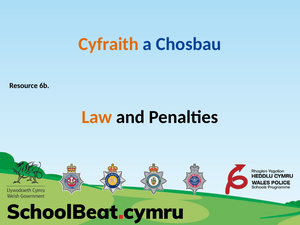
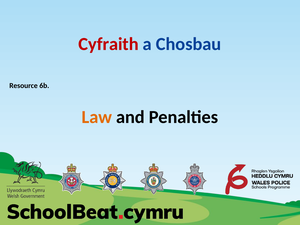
Cyfraith colour: orange -> red
